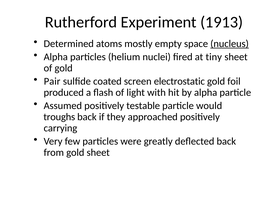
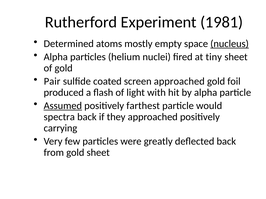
1913: 1913 -> 1981
screen electrostatic: electrostatic -> approached
Assumed underline: none -> present
testable: testable -> farthest
troughs: troughs -> spectra
